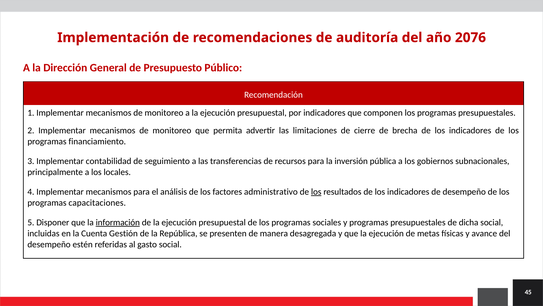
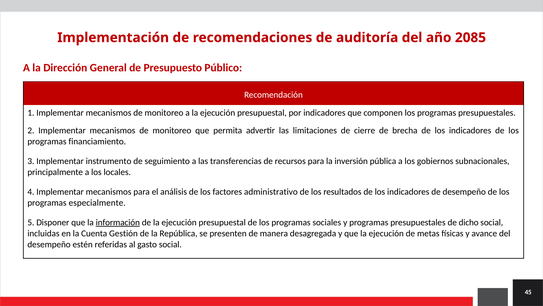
2076: 2076 -> 2085
contabilidad: contabilidad -> instrumento
los at (316, 191) underline: present -> none
capacitaciones: capacitaciones -> especialmente
dicha: dicha -> dicho
